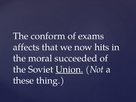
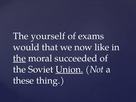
conform: conform -> yourself
affects: affects -> would
hits: hits -> like
the at (19, 58) underline: none -> present
